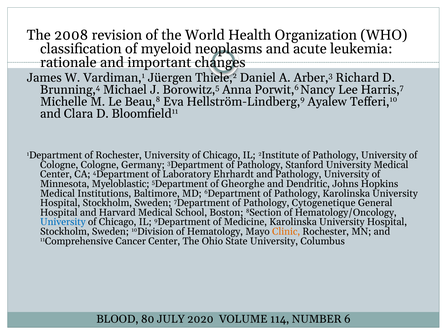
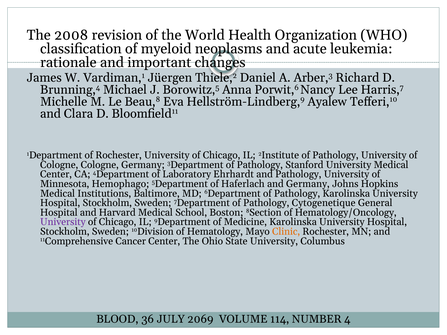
Myeloblastic: Myeloblastic -> Hemophago
Gheorghe: Gheorghe -> Haferlach
and Dendritic: Dendritic -> Germany
University at (63, 222) colour: blue -> purple
80: 80 -> 36
2020: 2020 -> 2069
6: 6 -> 4
